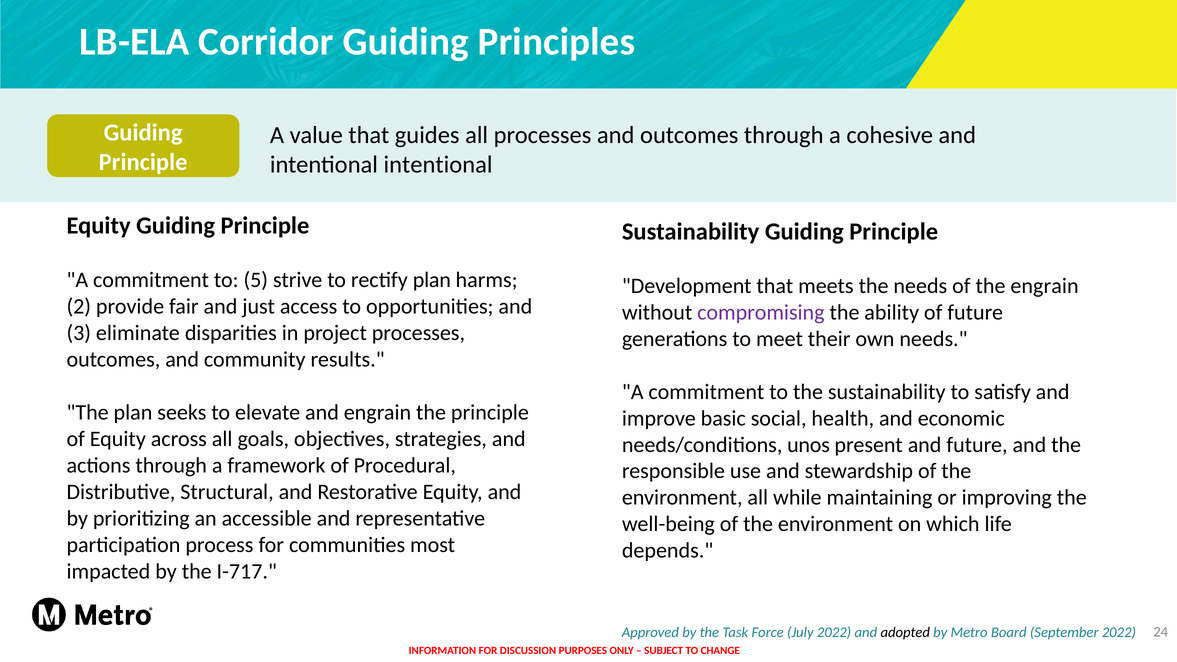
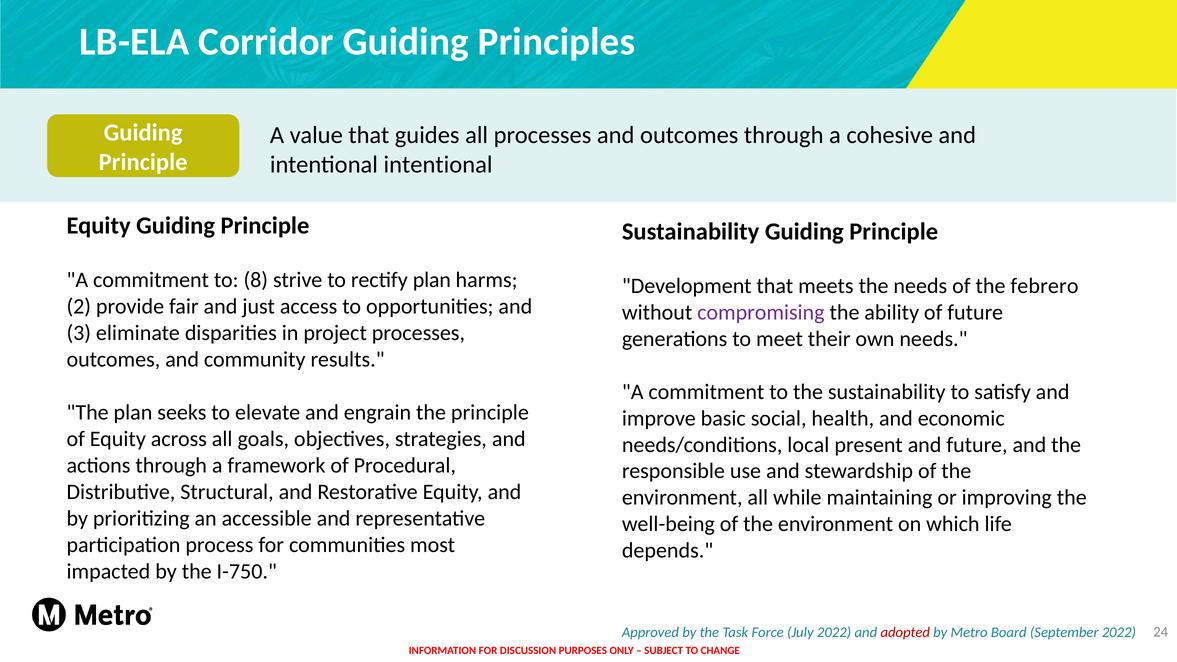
5: 5 -> 8
the engrain: engrain -> febrero
unos: unos -> local
I-717: I-717 -> I-750
adopted colour: black -> red
